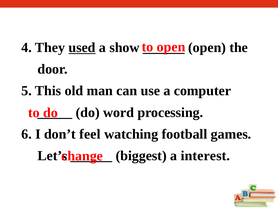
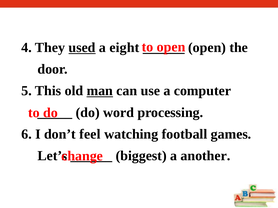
show: show -> eight
man underline: none -> present
interest: interest -> another
